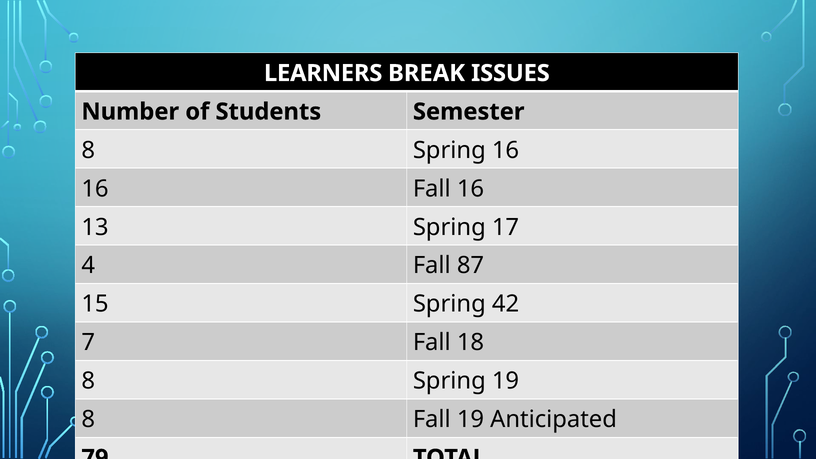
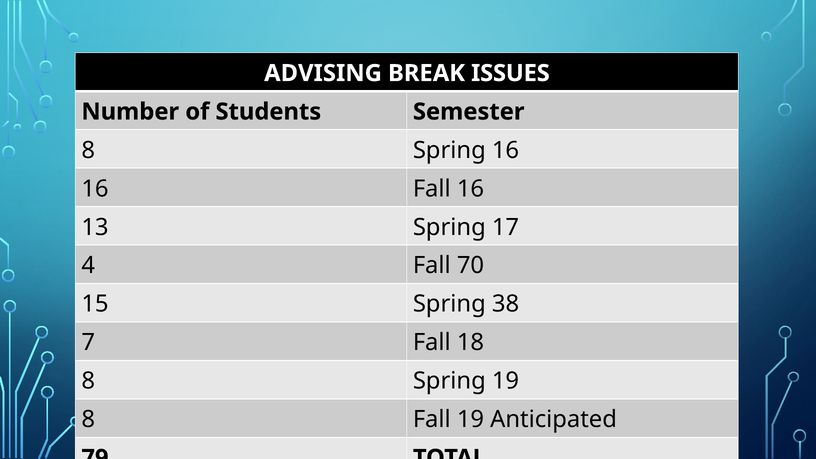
LEARNERS: LEARNERS -> ADVISING
87: 87 -> 70
42: 42 -> 38
